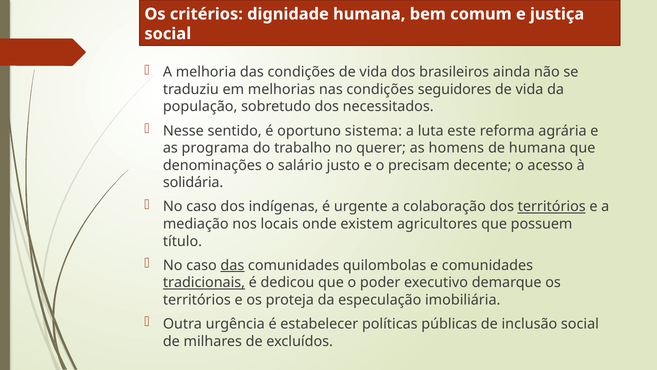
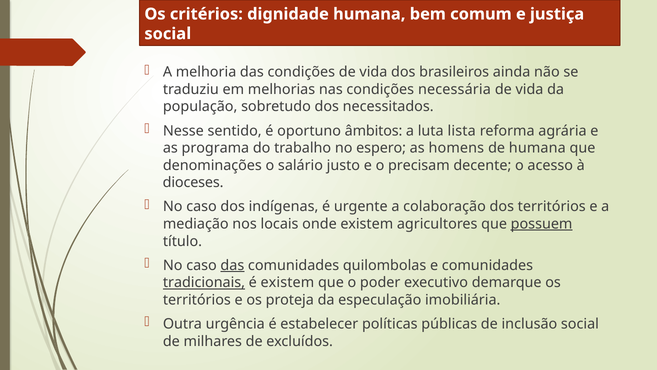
seguidores: seguidores -> necessária
sistema: sistema -> âmbitos
este: este -> lista
querer: querer -> espero
solidária: solidária -> dioceses
territórios at (552, 206) underline: present -> none
possuem underline: none -> present
é dedicou: dedicou -> existem
